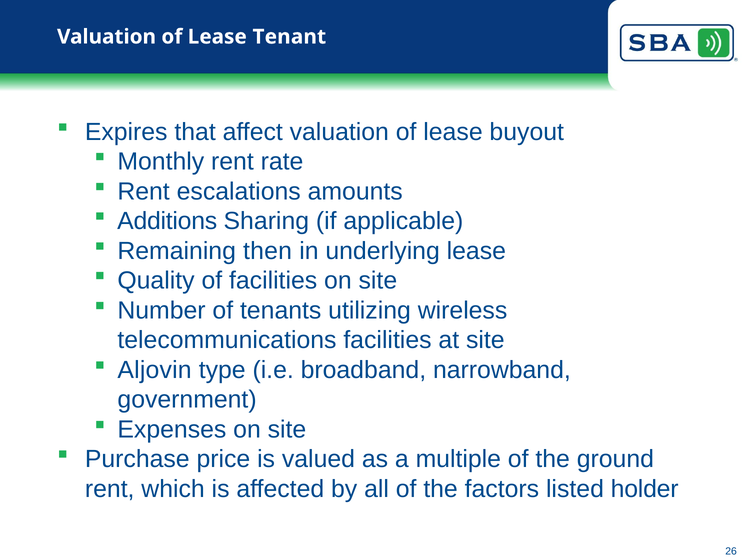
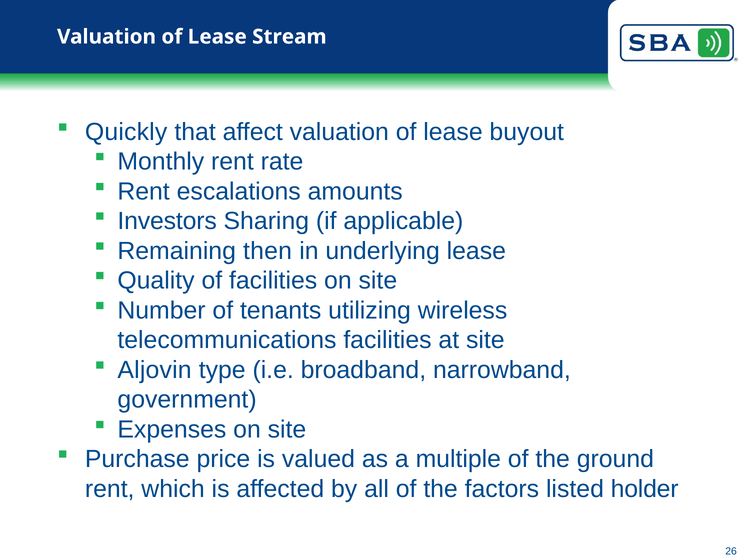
Tenant: Tenant -> Stream
Expires: Expires -> Quickly
Additions: Additions -> Investors
